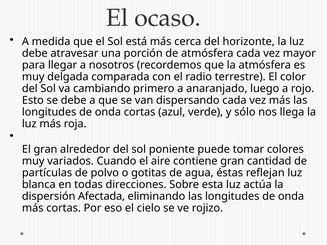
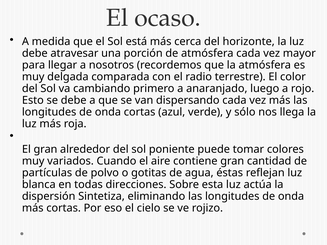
Afectada: Afectada -> Sintetiza
